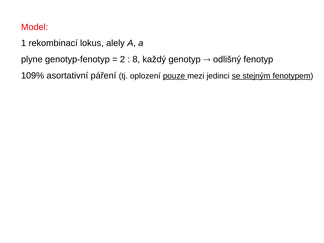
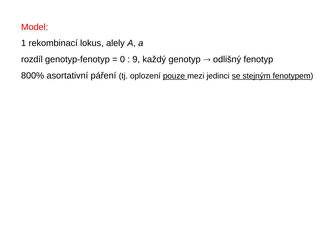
plyne: plyne -> rozdíl
2: 2 -> 0
8: 8 -> 9
109%: 109% -> 800%
